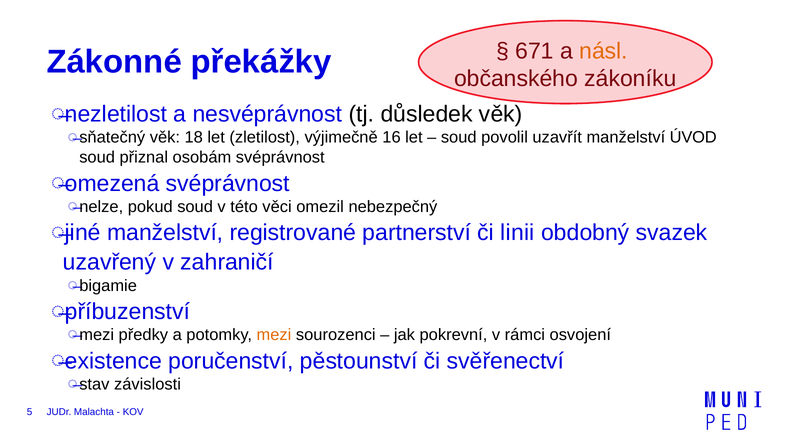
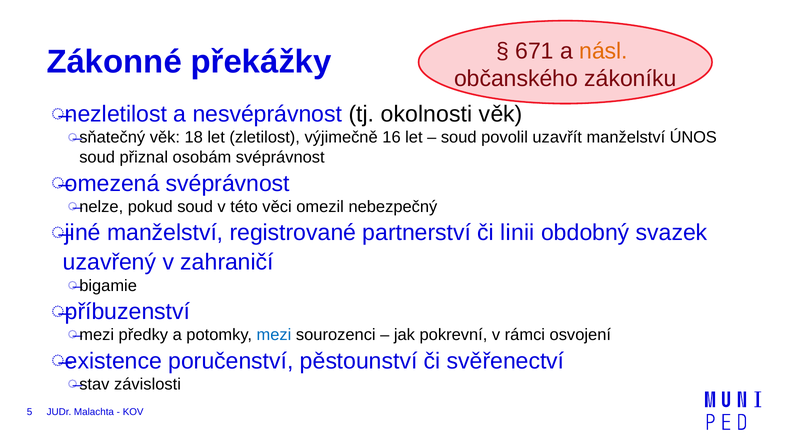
důsledek: důsledek -> okolnosti
ÚVOD: ÚVOD -> ÚNOS
mezi colour: orange -> blue
